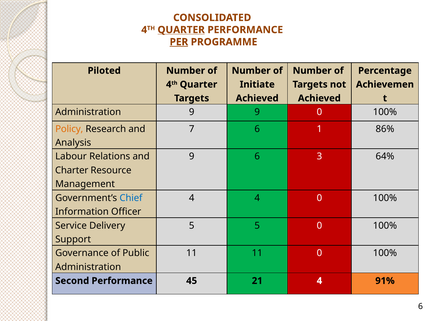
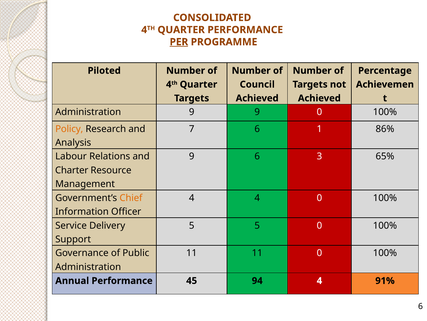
QUARTER at (181, 30) underline: present -> none
Initiate: Initiate -> Council
64%: 64% -> 65%
Chief colour: blue -> orange
Second: Second -> Annual
21: 21 -> 94
